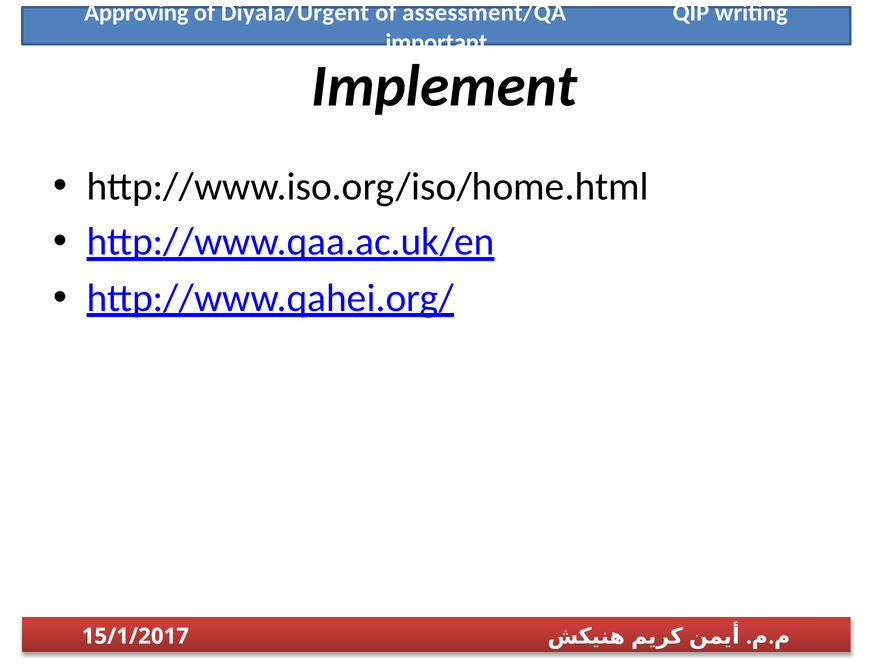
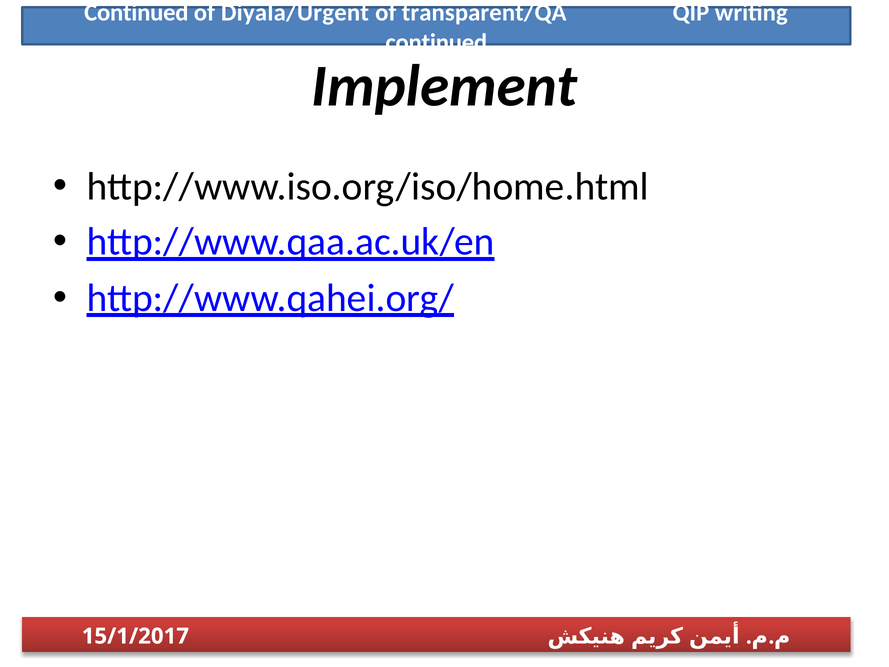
Approving at (136, 13): Approving -> Continued
assessment/QA: assessment/QA -> transparent/QA
important at (436, 42): important -> continued
